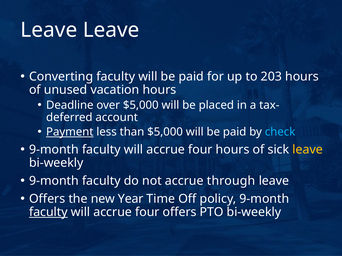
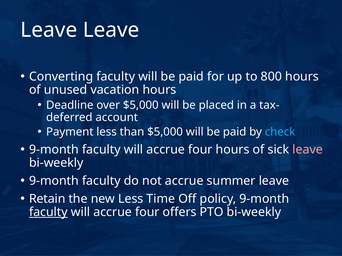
203: 203 -> 800
Payment underline: present -> none
leave at (308, 150) colour: yellow -> pink
through: through -> summer
Offers at (47, 199): Offers -> Retain
new Year: Year -> Less
